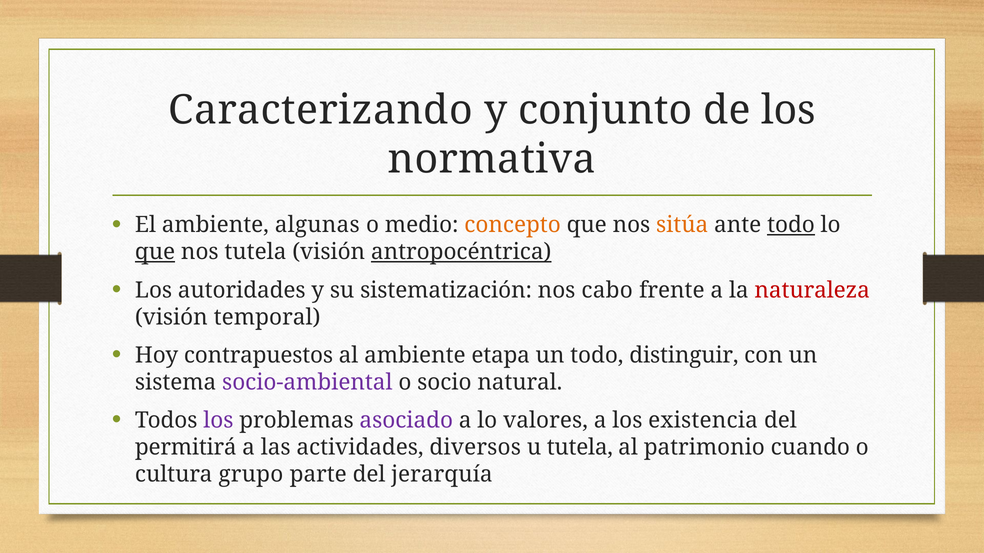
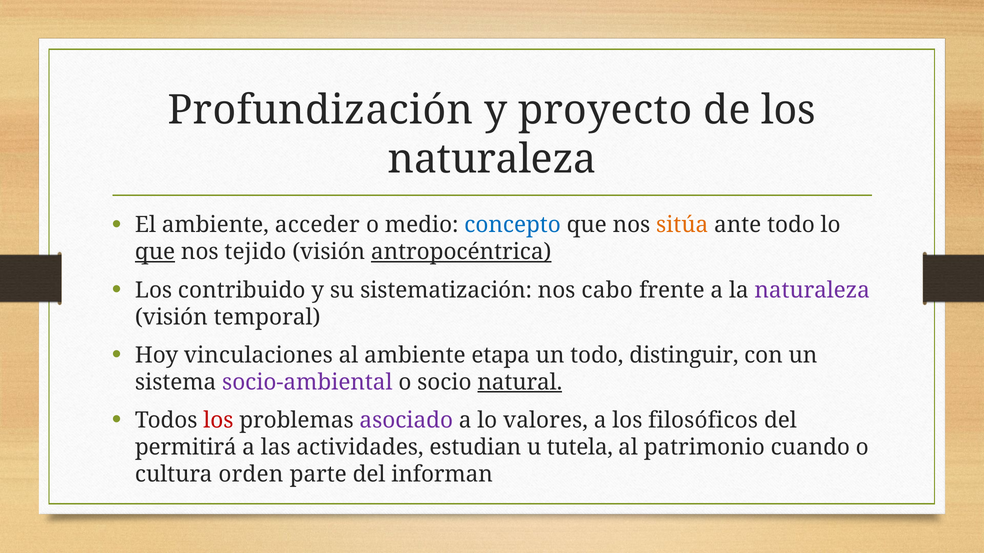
Caracterizando: Caracterizando -> Profundización
conjunto: conjunto -> proyecto
normativa at (492, 160): normativa -> naturaleza
algunas: algunas -> acceder
concepto colour: orange -> blue
todo at (791, 225) underline: present -> none
nos tutela: tutela -> tejido
autoridades: autoridades -> contribuido
naturaleza at (812, 290) colour: red -> purple
contrapuestos: contrapuestos -> vinculaciones
natural underline: none -> present
los at (218, 421) colour: purple -> red
existencia: existencia -> filosóficos
diversos: diversos -> estudian
grupo: grupo -> orden
jerarquía: jerarquía -> informan
